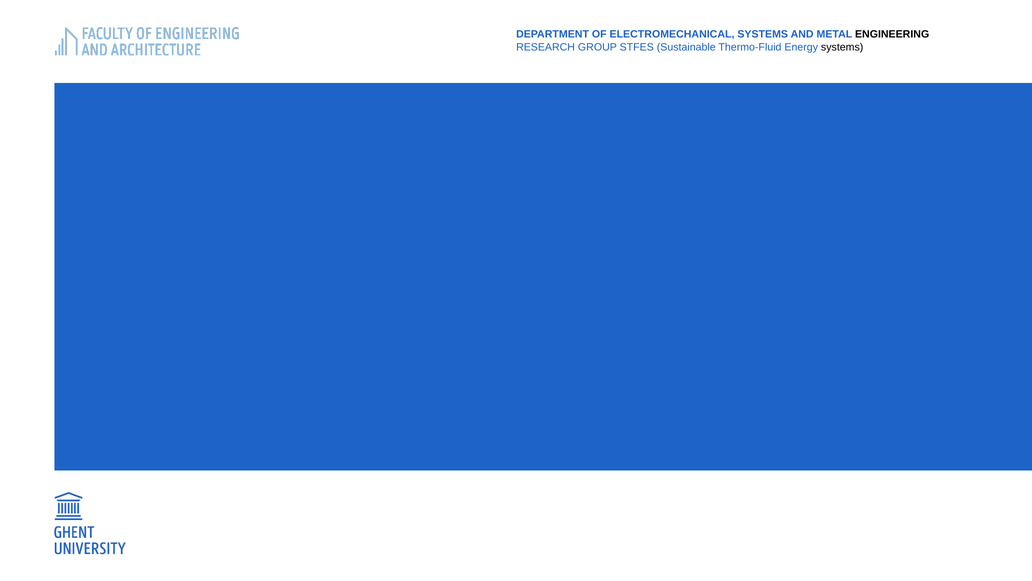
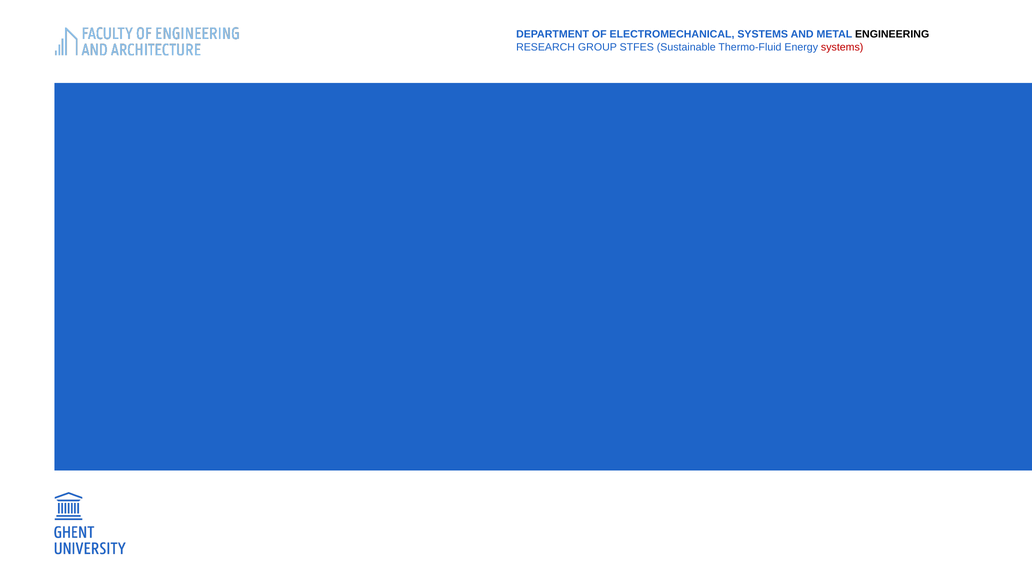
systems at (842, 47) colour: black -> red
